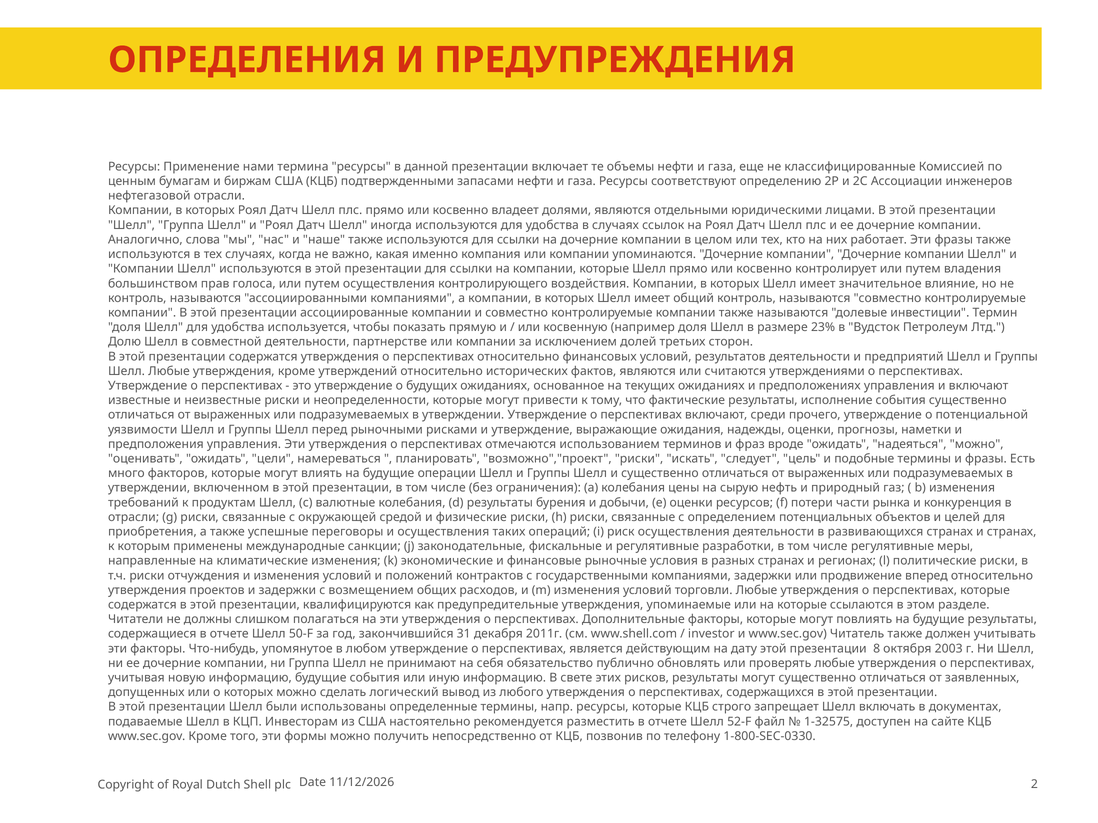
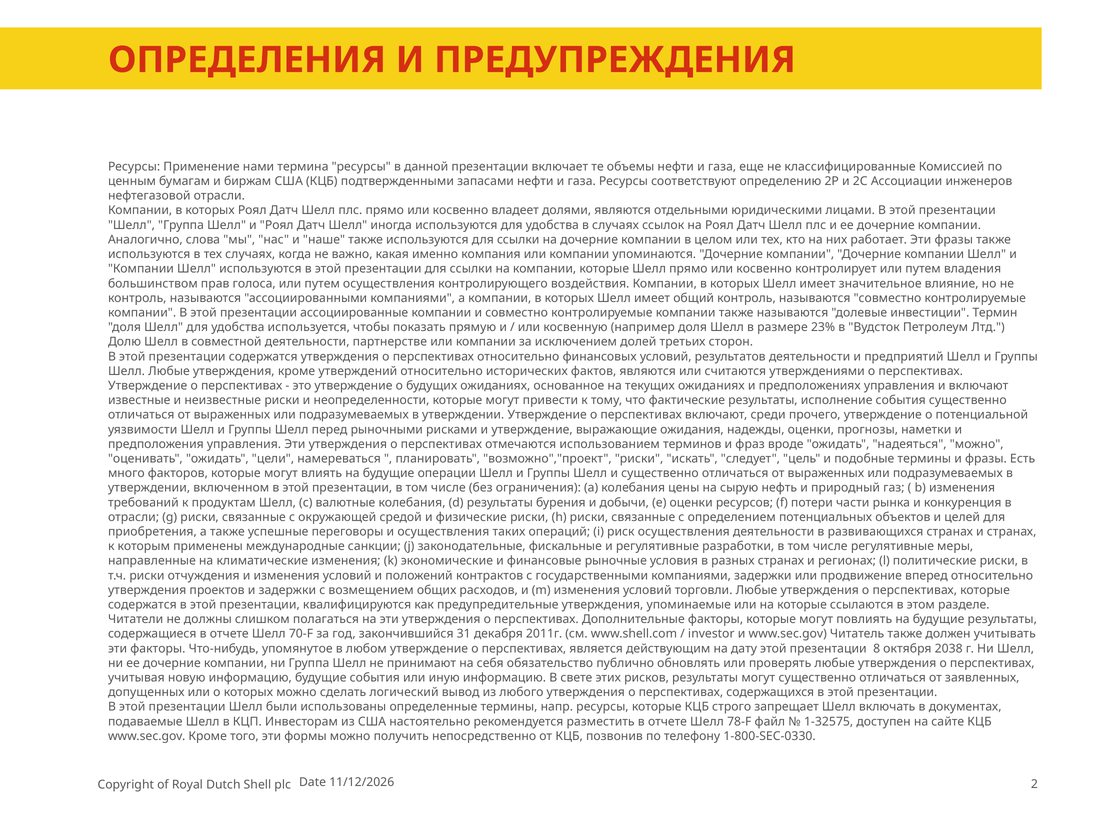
50-F: 50-F -> 70-F
2003: 2003 -> 2038
52-F: 52-F -> 78-F
